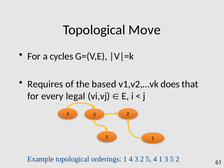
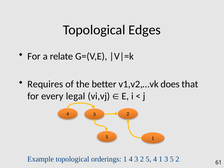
Move: Move -> Edges
cycles: cycles -> relate
based: based -> better
